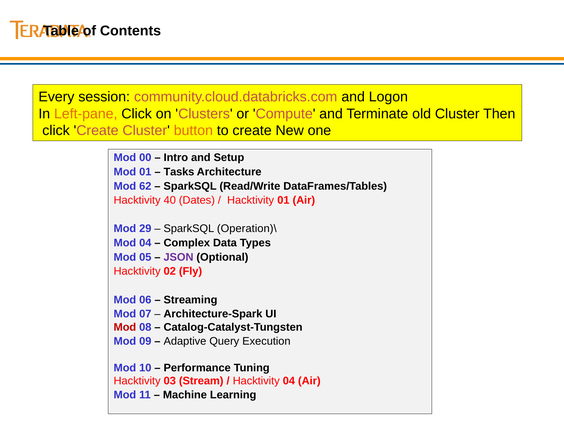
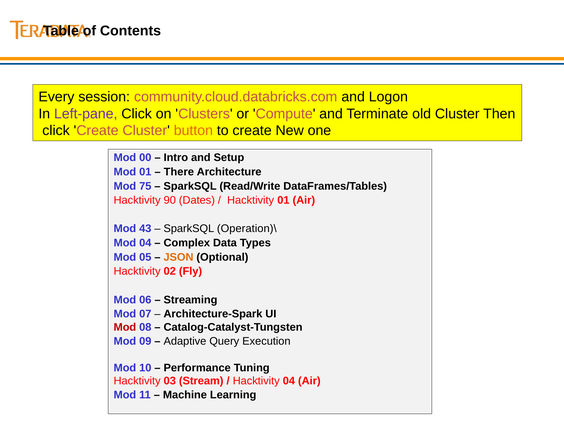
Left-pane colour: orange -> purple
Tasks: Tasks -> There
62: 62 -> 75
40: 40 -> 90
29: 29 -> 43
JSON colour: purple -> orange
